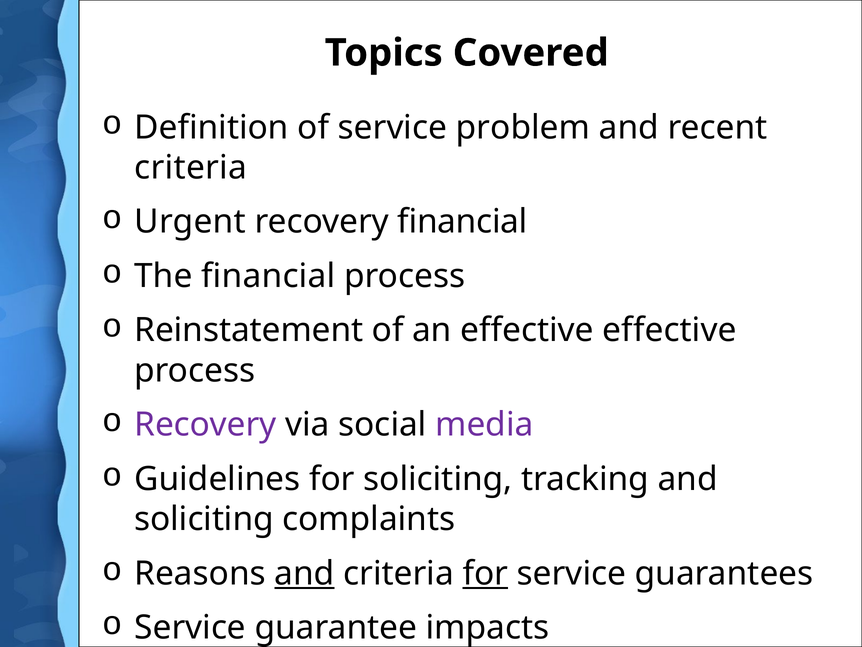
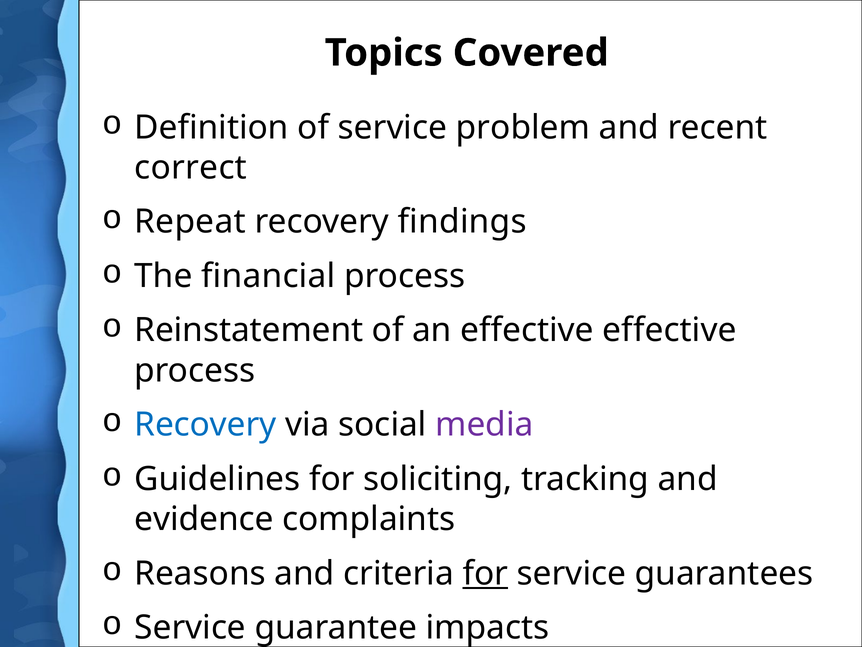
criteria at (191, 168): criteria -> correct
Urgent: Urgent -> Repeat
recovery financial: financial -> findings
Recovery at (205, 424) colour: purple -> blue
soliciting at (204, 519): soliciting -> evidence
and at (304, 573) underline: present -> none
